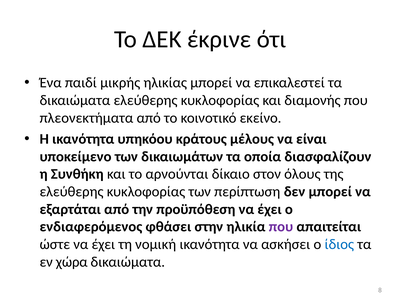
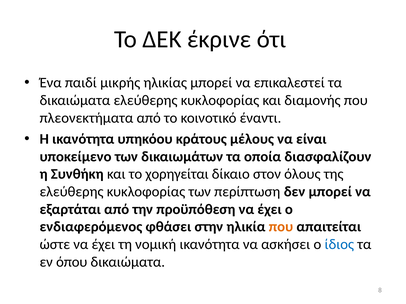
εκείνο: εκείνο -> έναντι
αρνούνται: αρνούνται -> χορηγείται
που at (281, 227) colour: purple -> orange
χώρα: χώρα -> όπου
